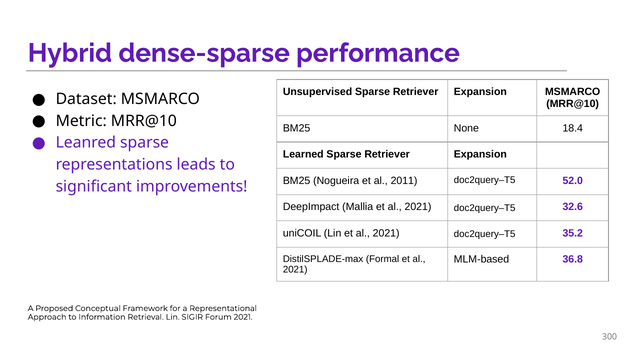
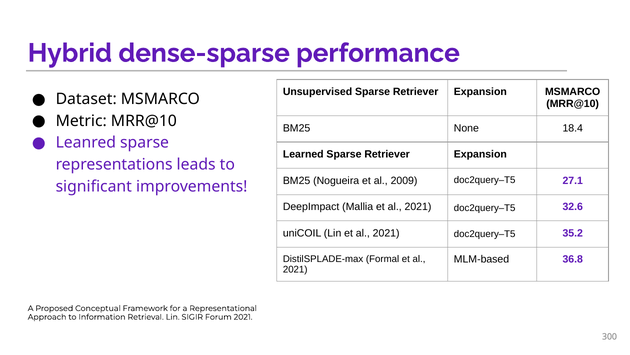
2011: 2011 -> 2009
52.0: 52.0 -> 27.1
